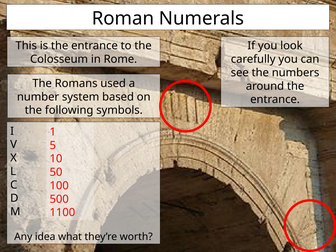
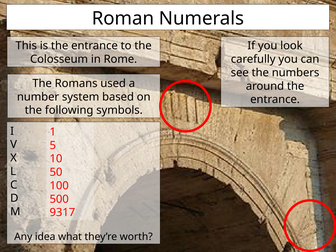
1100: 1100 -> 9317
